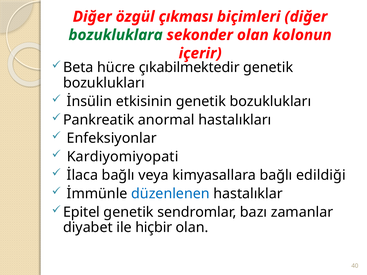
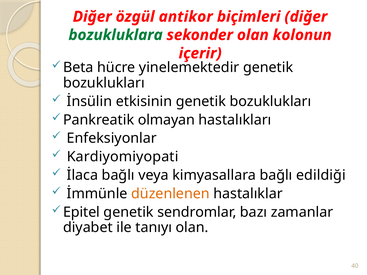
çıkması: çıkması -> antikor
çıkabilmektedir: çıkabilmektedir -> yinelemektedir
anormal: anormal -> olmayan
düzenlenen colour: blue -> orange
hiçbir: hiçbir -> tanıyı
